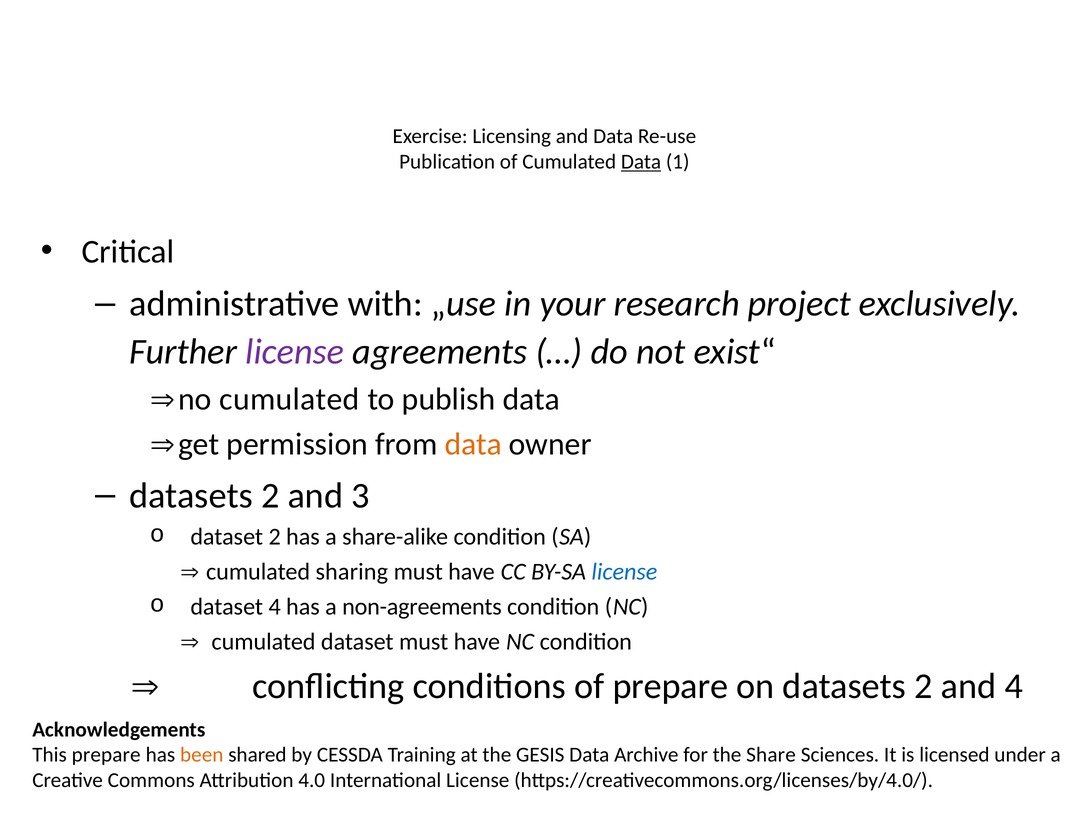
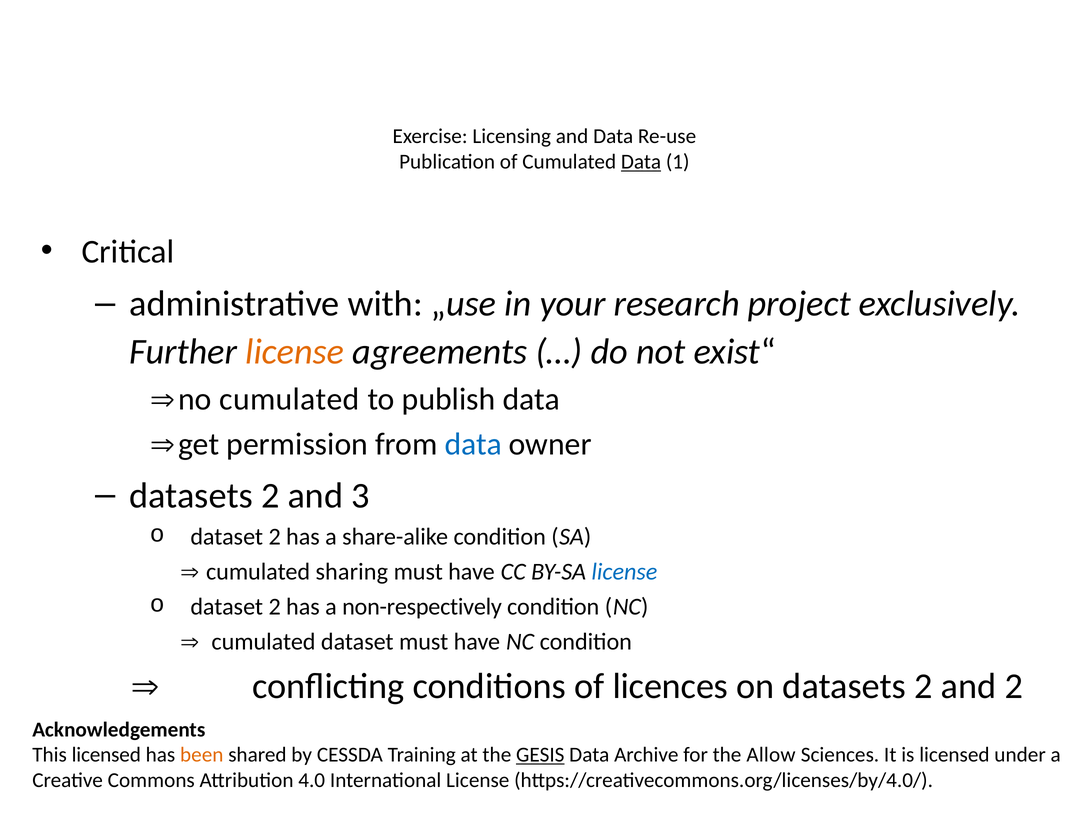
license at (295, 352) colour: purple -> orange
data at (473, 444) colour: orange -> blue
4 at (275, 607): 4 -> 2
non-agreements: non-agreements -> non-respectively
of prepare: prepare -> licences
and 4: 4 -> 2
This prepare: prepare -> licensed
GESIS underline: none -> present
Share: Share -> Allow
